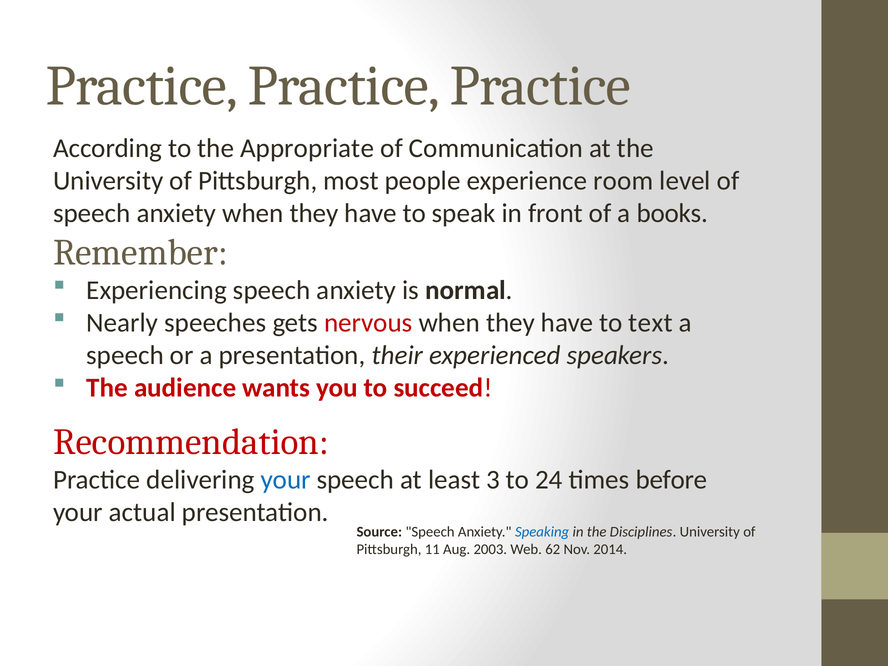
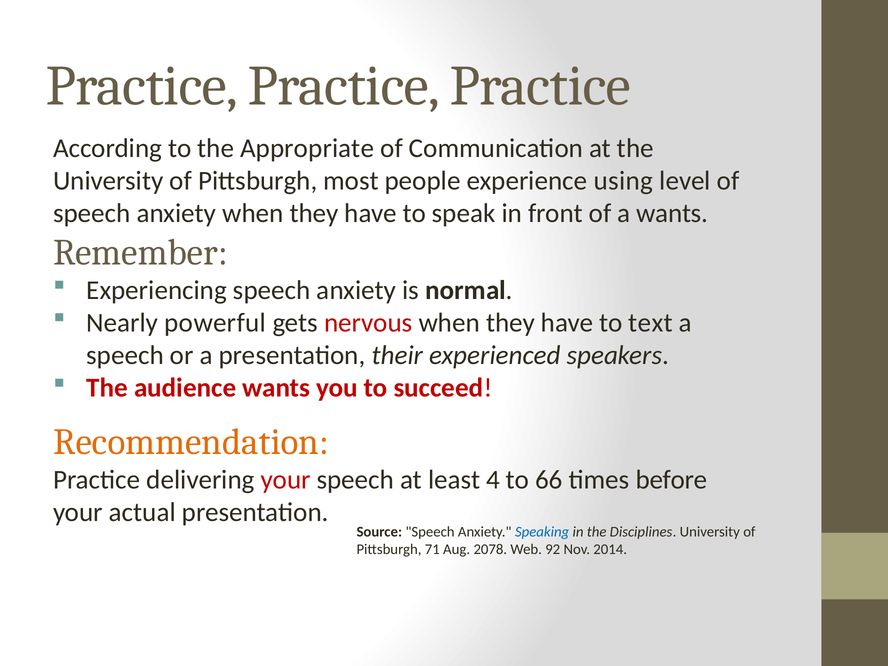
room: room -> using
a books: books -> wants
speeches: speeches -> powerful
Recommendation colour: red -> orange
your at (286, 480) colour: blue -> red
3: 3 -> 4
24: 24 -> 66
11: 11 -> 71
2003: 2003 -> 2078
62: 62 -> 92
